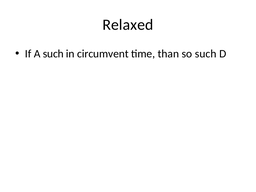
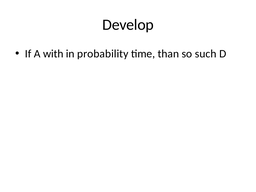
Relaxed: Relaxed -> Develop
A such: such -> with
circumvent: circumvent -> probability
